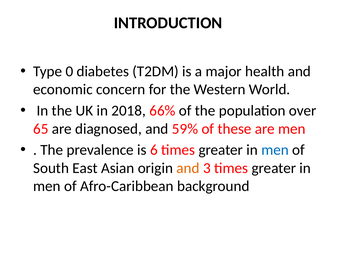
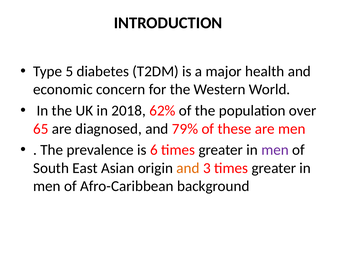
0: 0 -> 5
66%: 66% -> 62%
59%: 59% -> 79%
men at (275, 150) colour: blue -> purple
